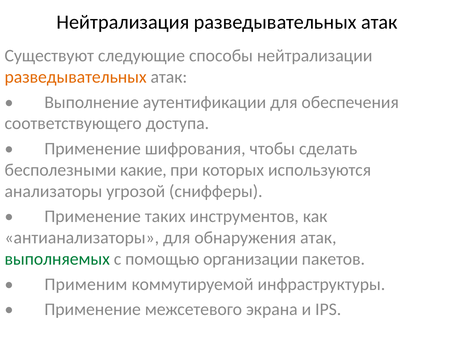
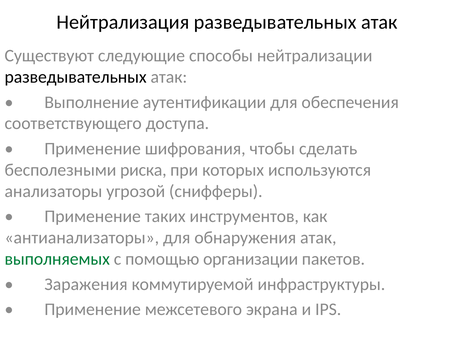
разведывательных at (76, 77) colour: orange -> black
какие: какие -> риска
Применим: Применим -> Заражения
